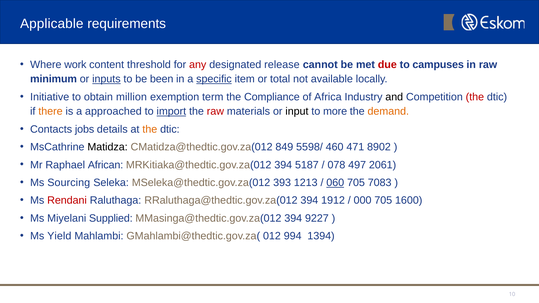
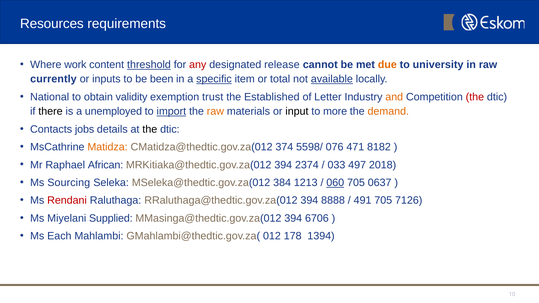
Applicable: Applicable -> Resources
threshold underline: none -> present
due colour: red -> orange
campuses: campuses -> university
minimum: minimum -> currently
inputs underline: present -> none
available underline: none -> present
Initiative: Initiative -> National
million: million -> validity
term: term -> trust
Compliance: Compliance -> Established
Africa: Africa -> Letter
and colour: black -> orange
there colour: orange -> black
approached: approached -> unemployed
raw at (215, 111) colour: red -> orange
the at (150, 129) colour: orange -> black
Matidza colour: black -> orange
849: 849 -> 374
460: 460 -> 076
8902: 8902 -> 8182
5187: 5187 -> 2374
078: 078 -> 033
2061: 2061 -> 2018
393: 393 -> 384
7083: 7083 -> 0637
1912: 1912 -> 8888
000: 000 -> 491
1600: 1600 -> 7126
9227: 9227 -> 6706
Yield: Yield -> Each
994: 994 -> 178
